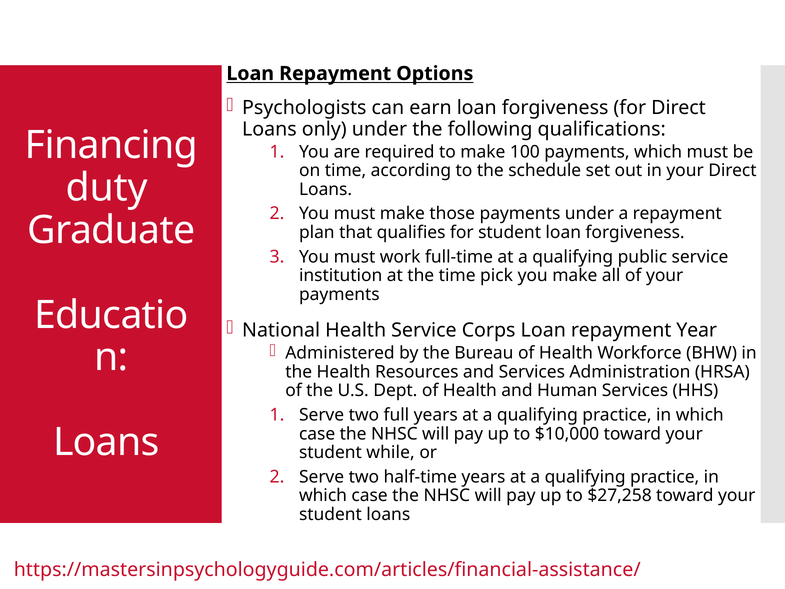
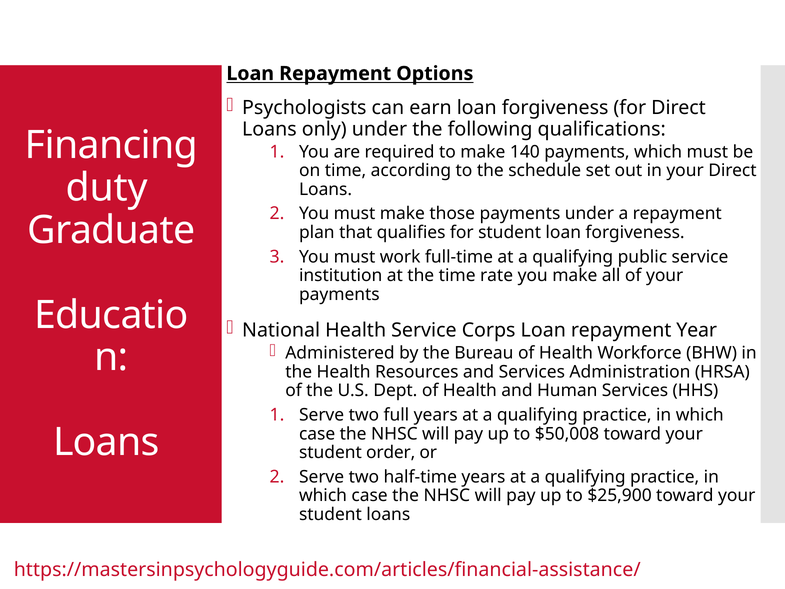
100: 100 -> 140
pick: pick -> rate
$10,000: $10,000 -> $50,008
while: while -> order
$27,258: $27,258 -> $25,900
